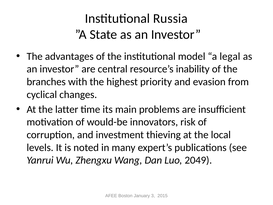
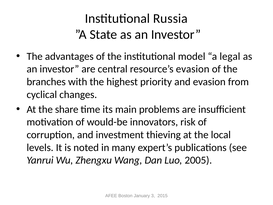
resource’s inability: inability -> evasion
latter: latter -> share
2049: 2049 -> 2005
